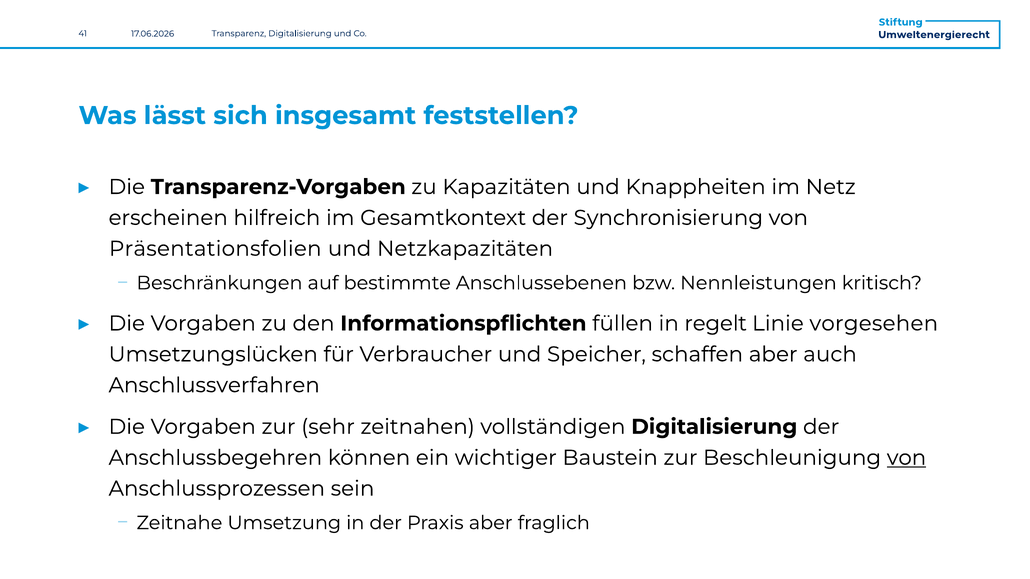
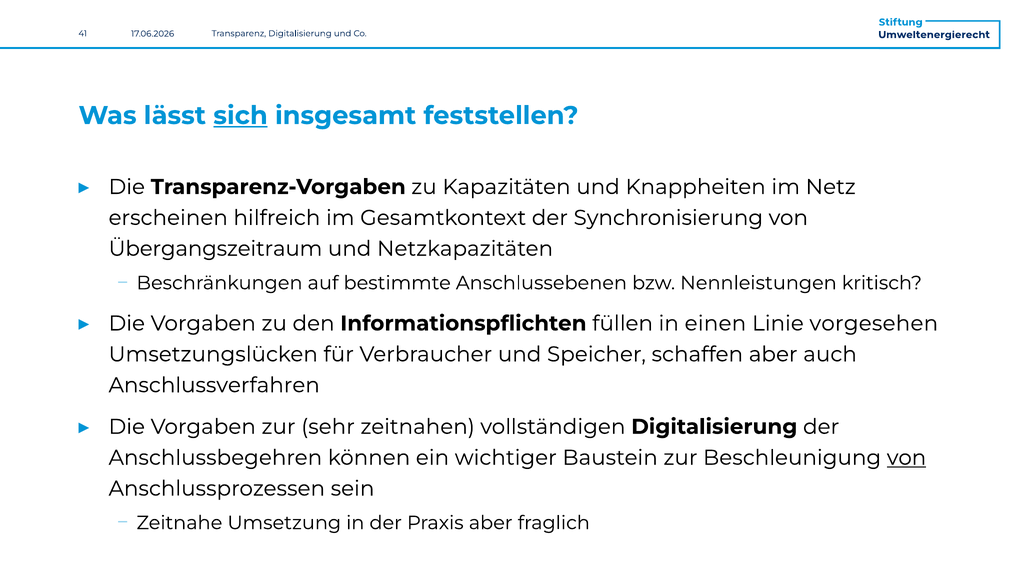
sich underline: none -> present
Präsentationsfolien: Präsentationsfolien -> Übergangszeitraum
regelt: regelt -> einen
